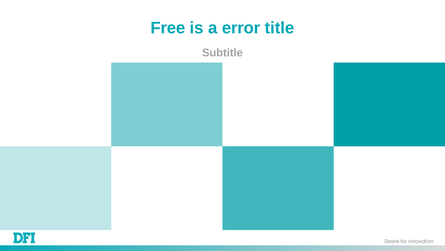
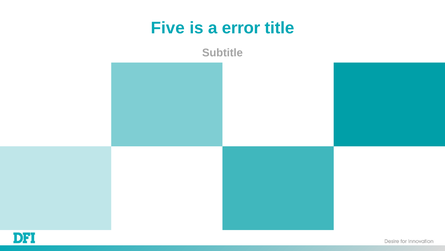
Free: Free -> Five
